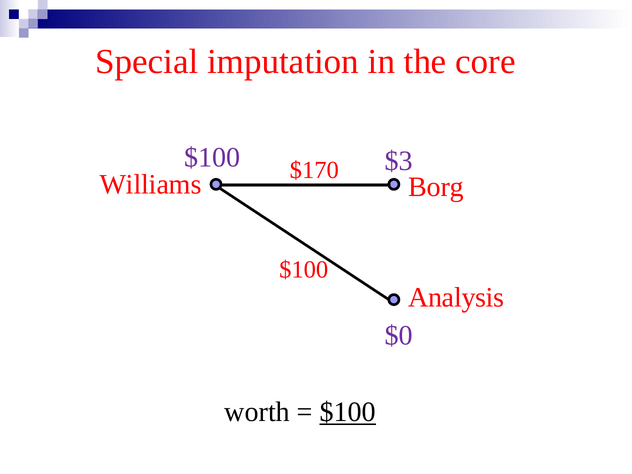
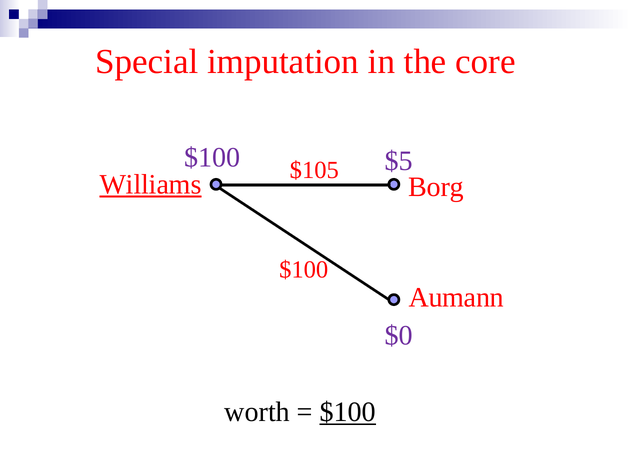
$3: $3 -> $5
$170: $170 -> $105
Williams underline: none -> present
Analysis: Analysis -> Aumann
